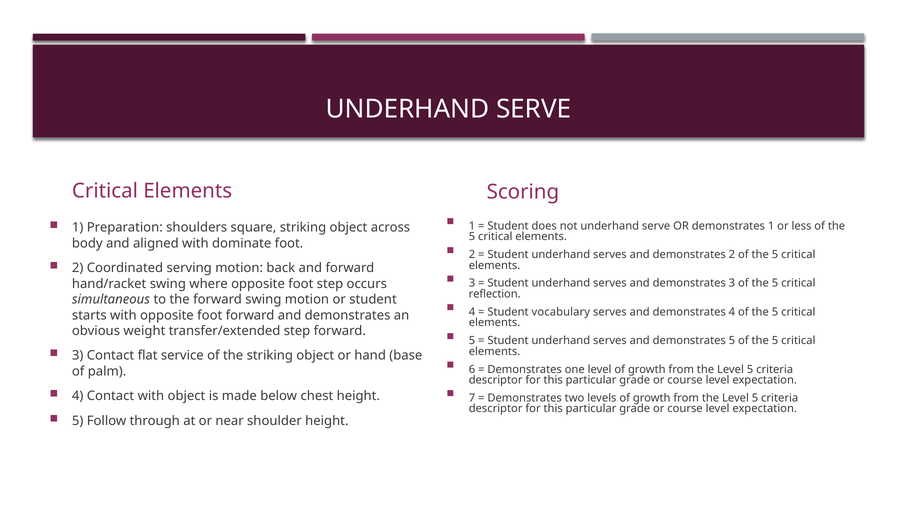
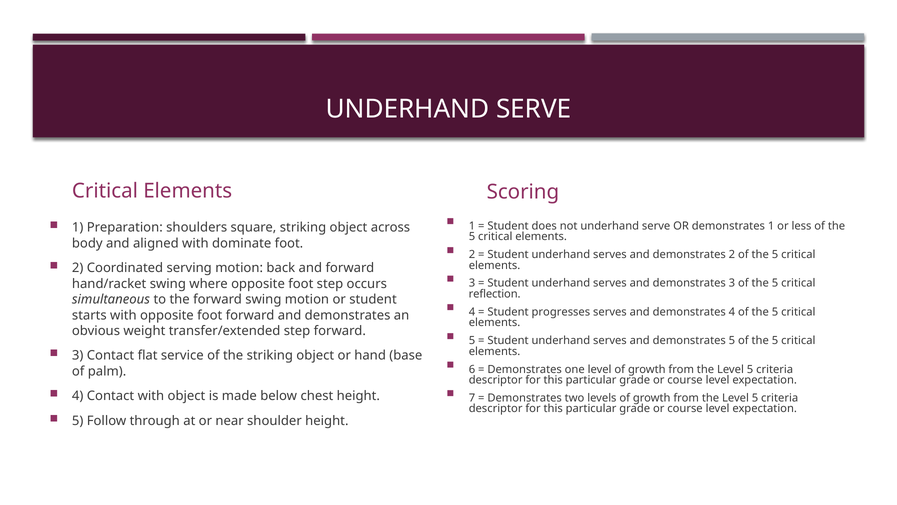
vocabulary: vocabulary -> progresses
